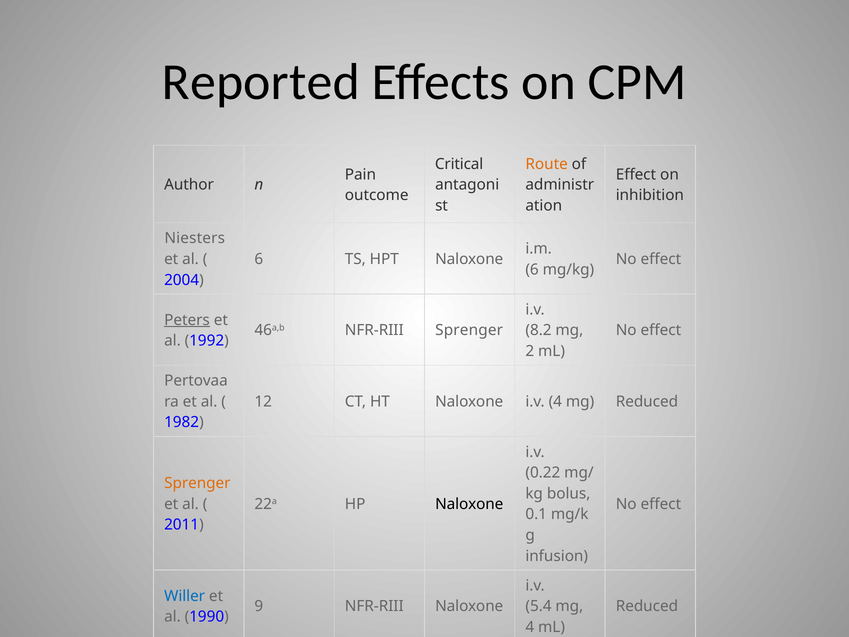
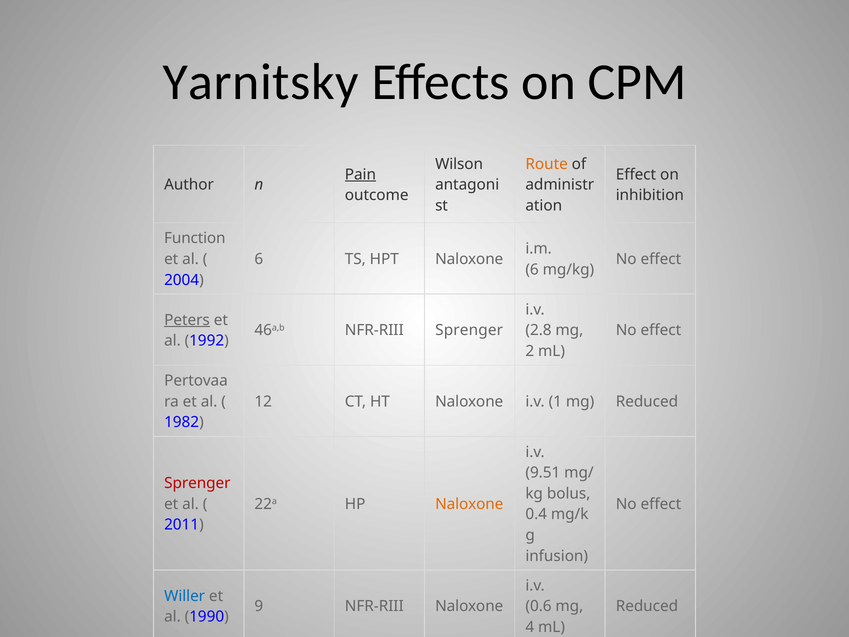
Reported: Reported -> Yarnitsky
Critical: Critical -> Wilson
Pain underline: none -> present
Niesters: Niesters -> Function
8.2: 8.2 -> 2.8
i.v 4: 4 -> 1
0.22: 0.22 -> 9.51
Sprenger at (197, 483) colour: orange -> red
Naloxone at (469, 504) colour: black -> orange
0.1: 0.1 -> 0.4
5.4: 5.4 -> 0.6
